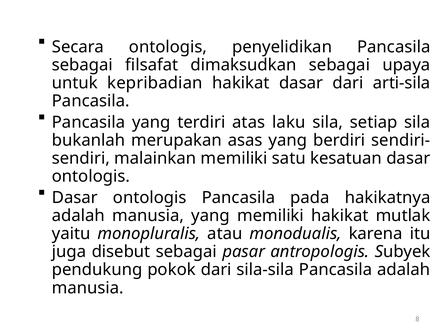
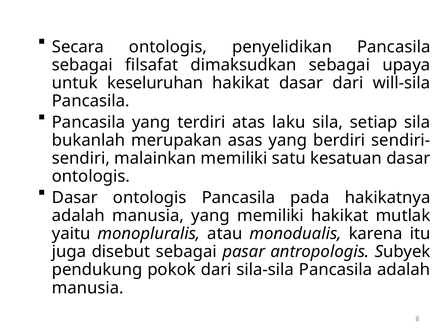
kepribadian: kepribadian -> keseluruhan
arti-sila: arti-sila -> will-sila
